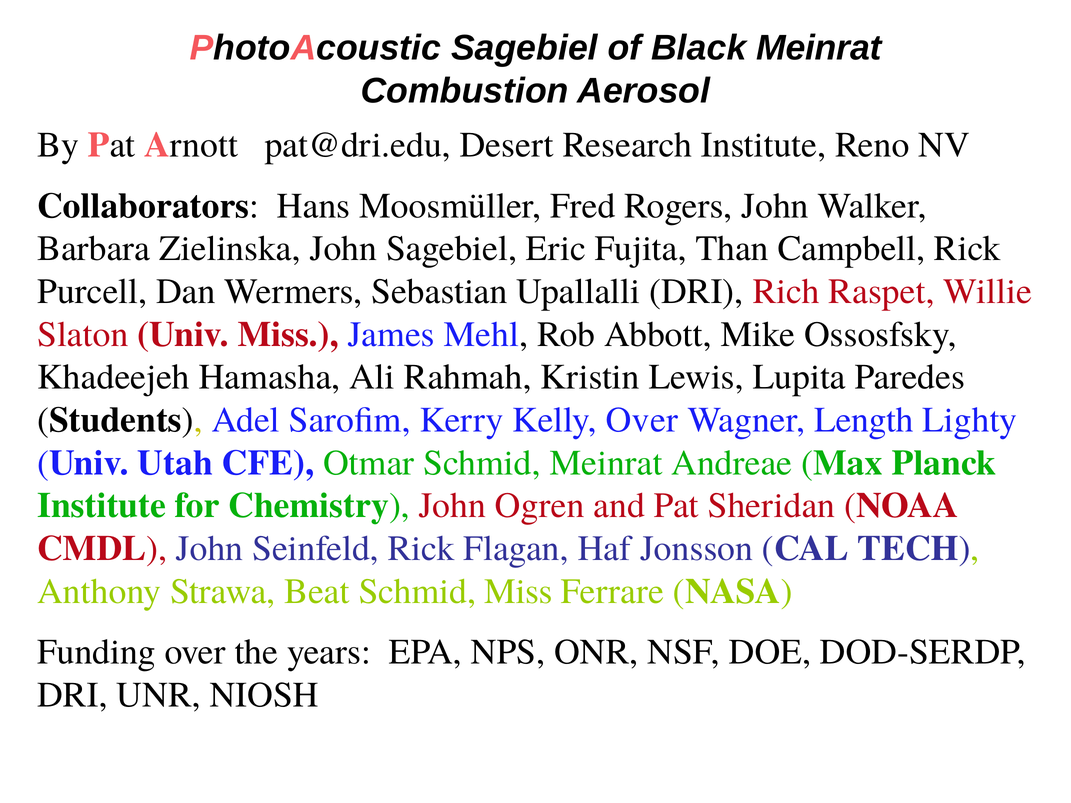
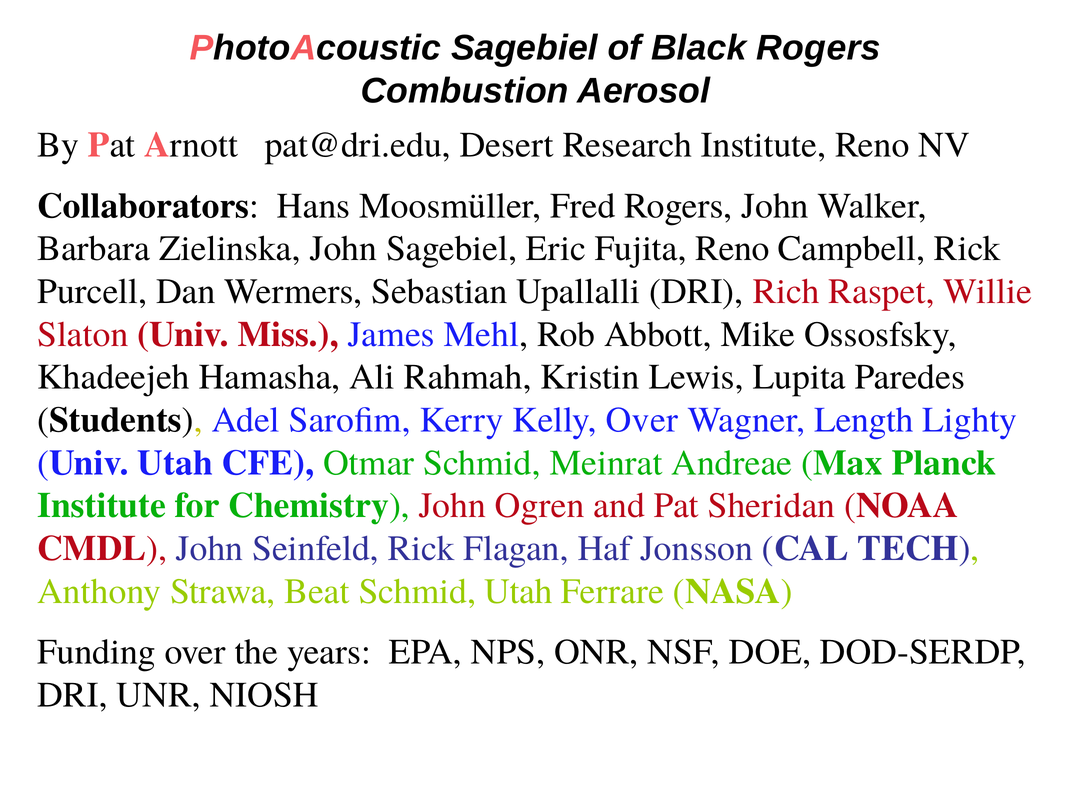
Black Meinrat: Meinrat -> Rogers
Fujita Than: Than -> Reno
Schmid Miss: Miss -> Utah
